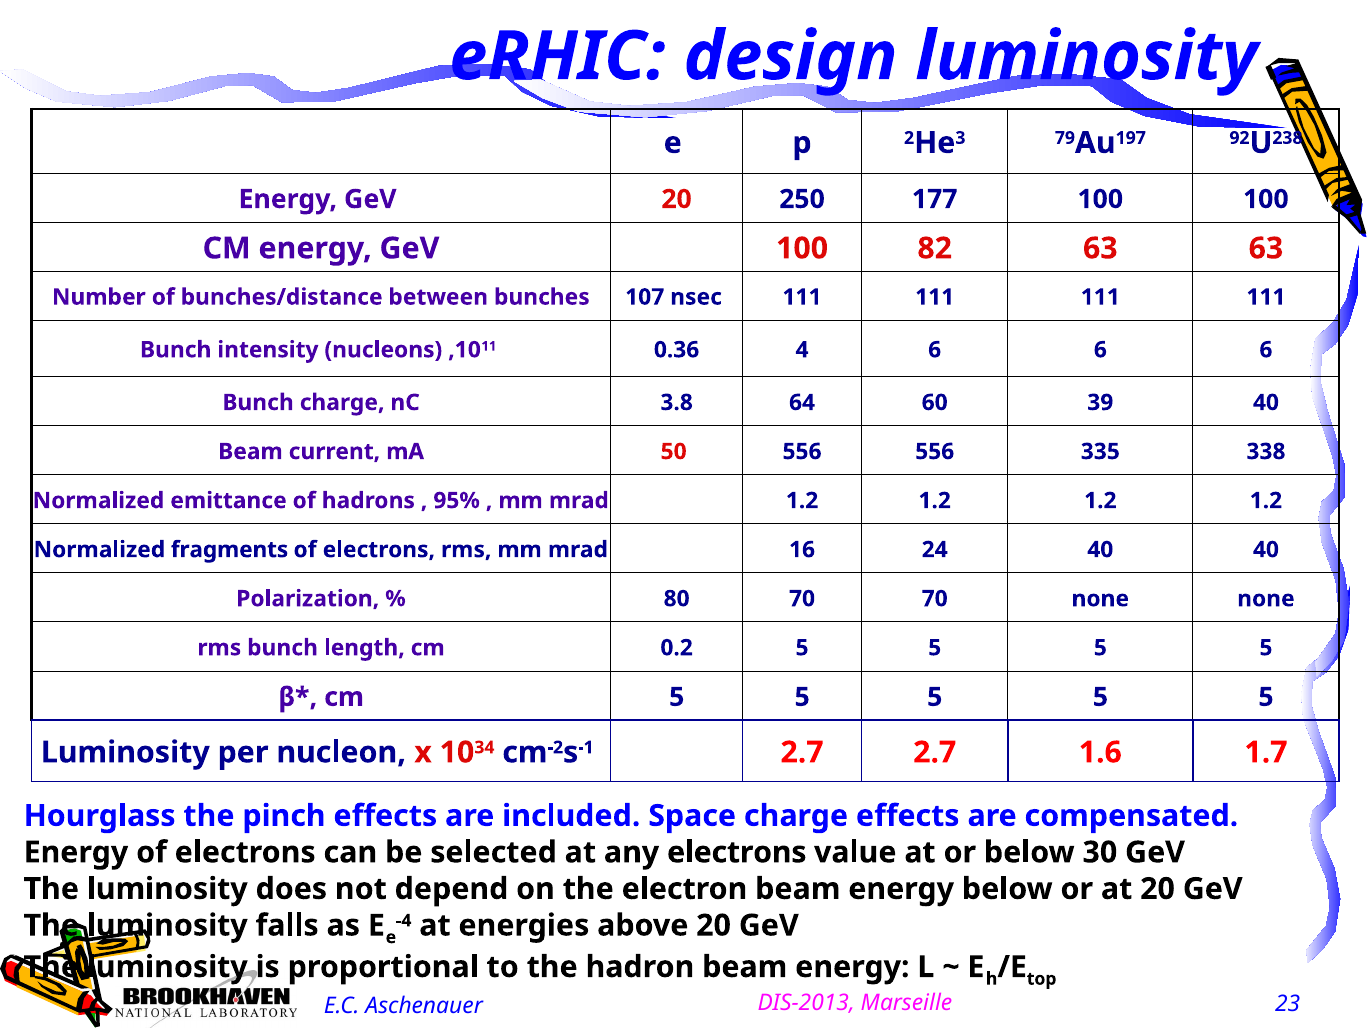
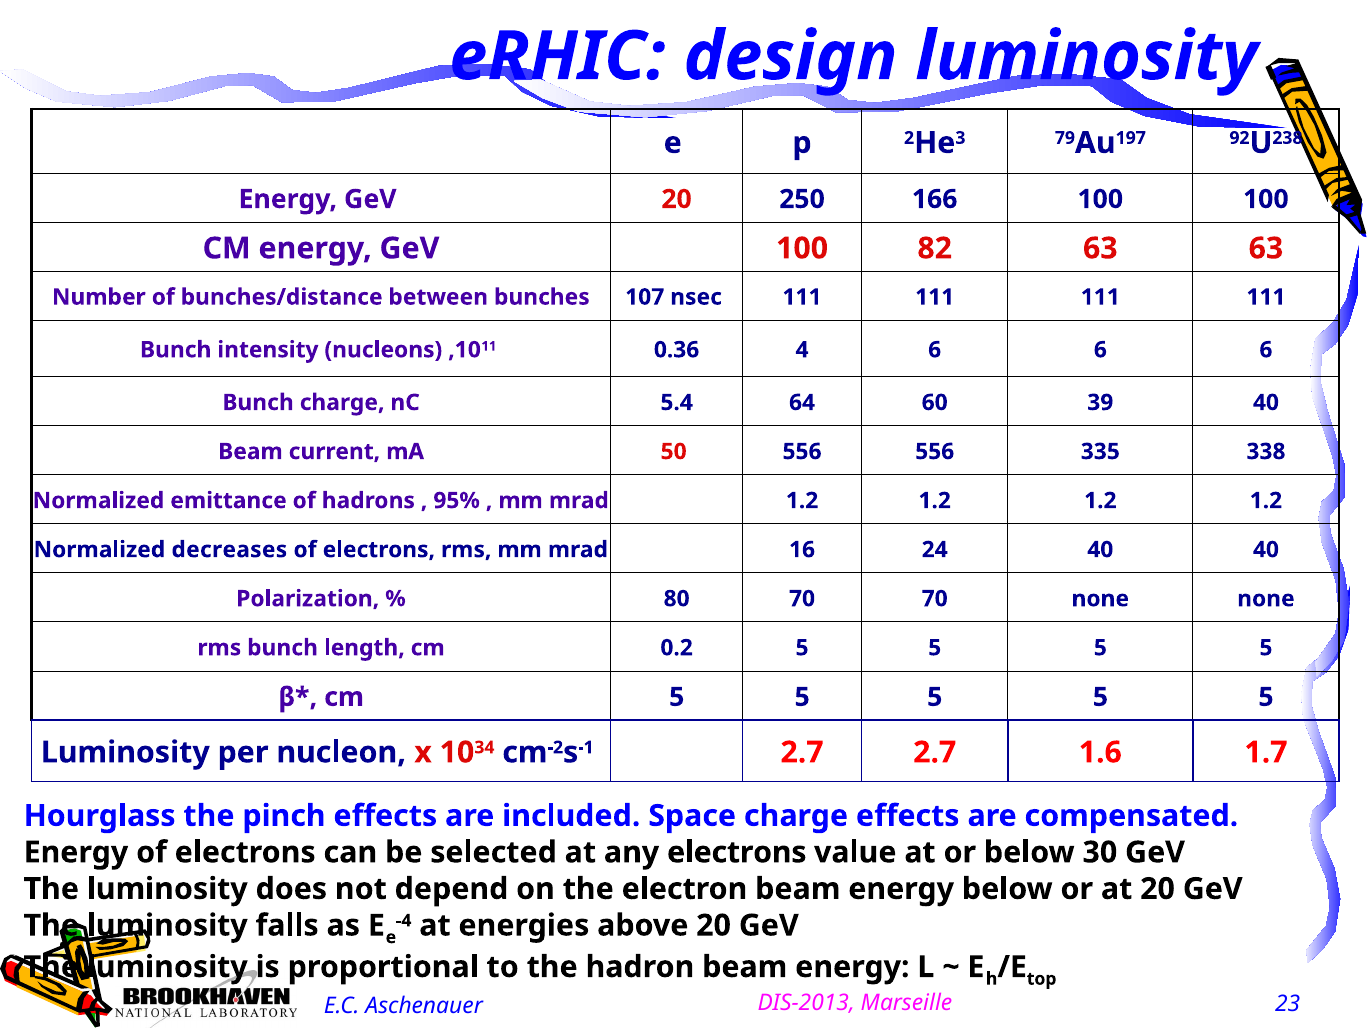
177: 177 -> 166
3.8: 3.8 -> 5.4
fragments: fragments -> decreases
